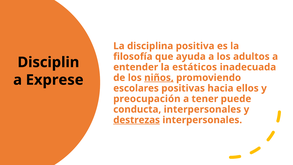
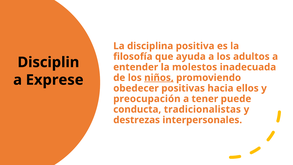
estáticos: estáticos -> molestos
escolares: escolares -> obedecer
conducta interpersonales: interpersonales -> tradicionalistas
destrezas underline: present -> none
